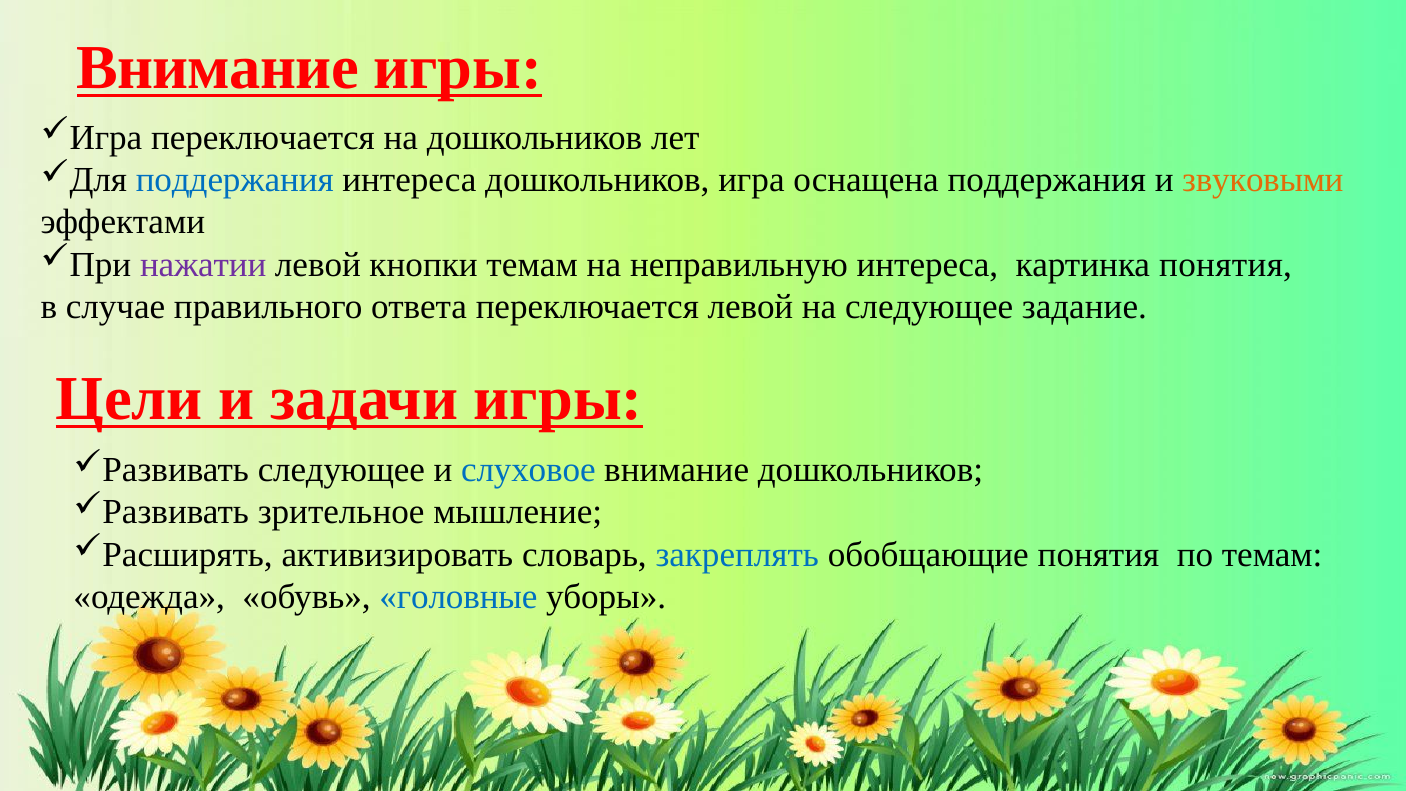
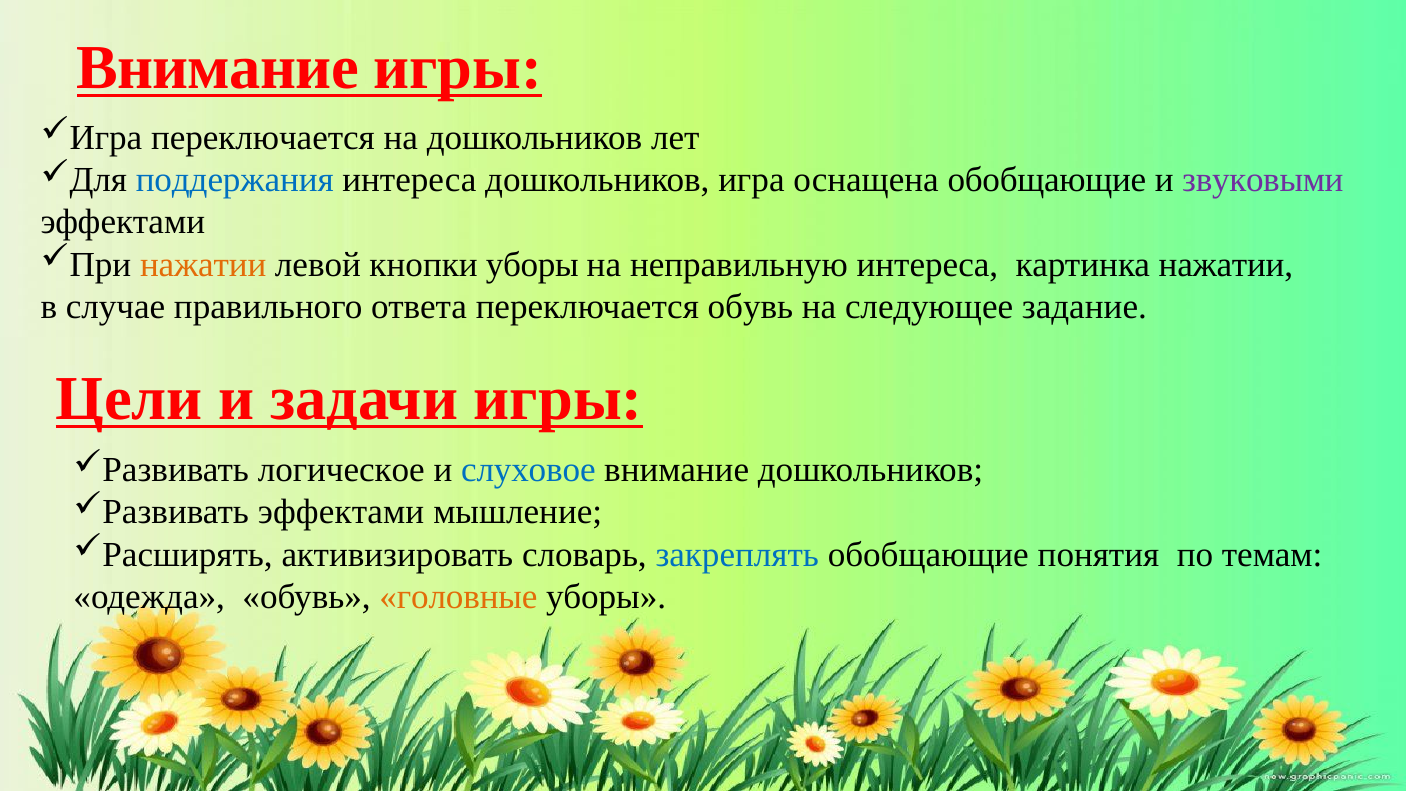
оснащена поддержания: поддержания -> обобщающие
звуковыми colour: orange -> purple
нажатии at (203, 265) colour: purple -> orange
кнопки темам: темам -> уборы
картинка понятия: понятия -> нажатии
переключается левой: левой -> обувь
следующее at (341, 470): следующее -> логическое
зрительное at (341, 512): зрительное -> эффектами
головные colour: blue -> orange
